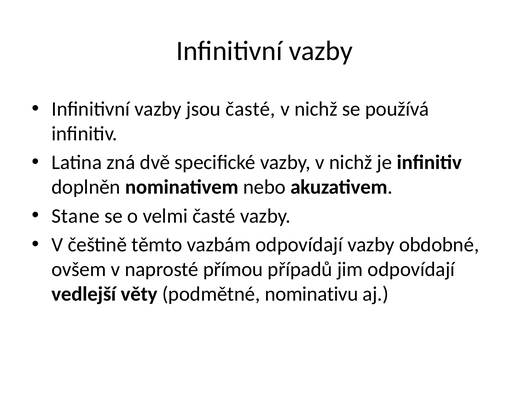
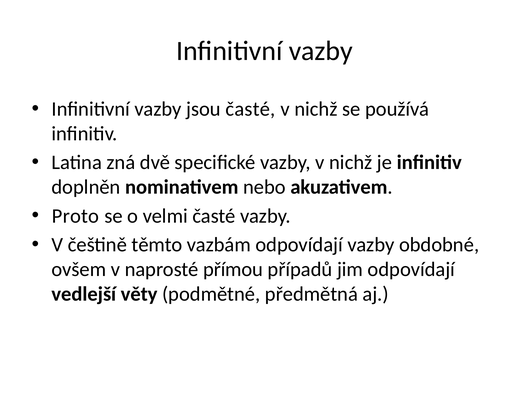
Stane: Stane -> Proto
nominativu: nominativu -> předmětná
